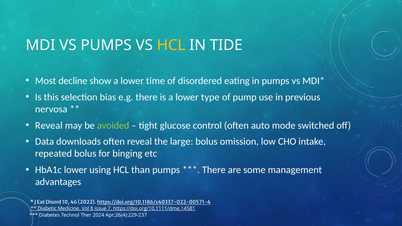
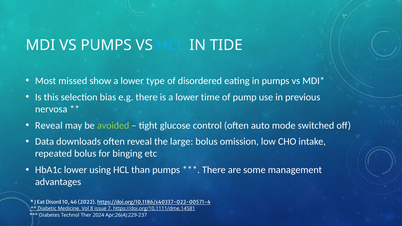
HCL at (171, 45) colour: yellow -> light blue
decline: decline -> missed
time: time -> type
type: type -> time
